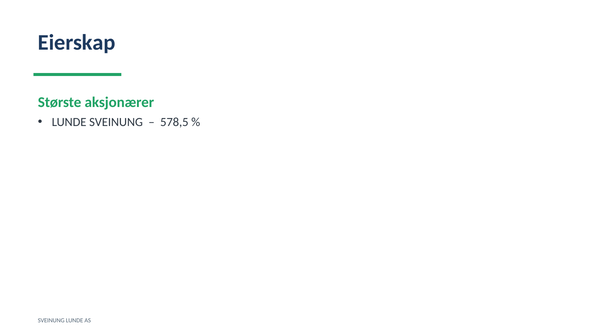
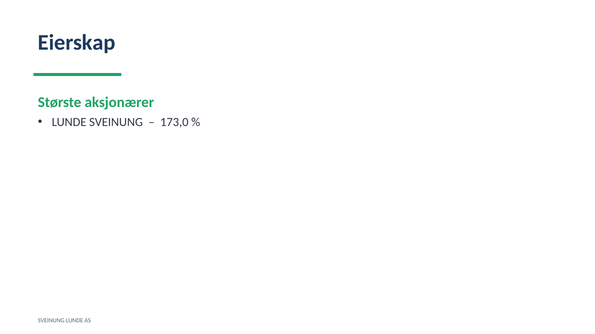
578,5: 578,5 -> 173,0
